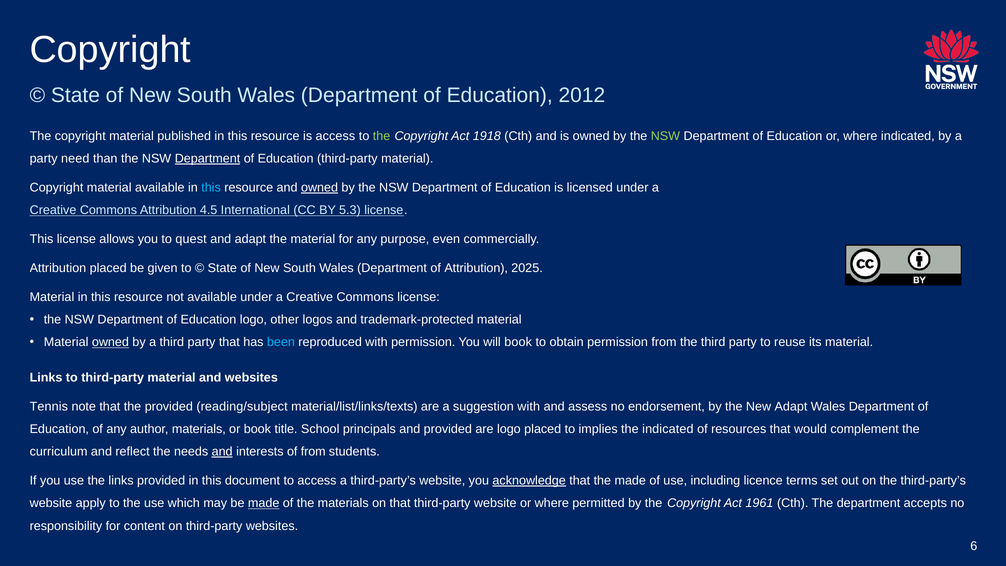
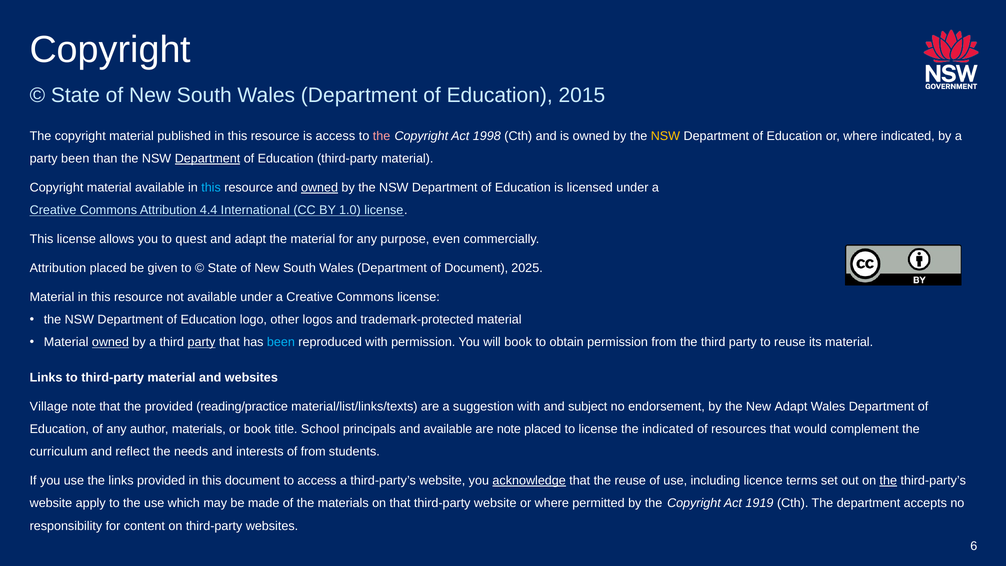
2012: 2012 -> 2015
the at (382, 136) colour: light green -> pink
1918: 1918 -> 1998
NSW at (665, 136) colour: light green -> yellow
party need: need -> been
4.5: 4.5 -> 4.4
5.3: 5.3 -> 1.0
of Attribution: Attribution -> Document
party at (201, 342) underline: none -> present
Tennis: Tennis -> Village
reading/subject: reading/subject -> reading/practice
assess: assess -> subject
and provided: provided -> available
are logo: logo -> note
to implies: implies -> license
and at (222, 452) underline: present -> none
the made: made -> reuse
the at (888, 481) underline: none -> present
made at (264, 503) underline: present -> none
1961: 1961 -> 1919
